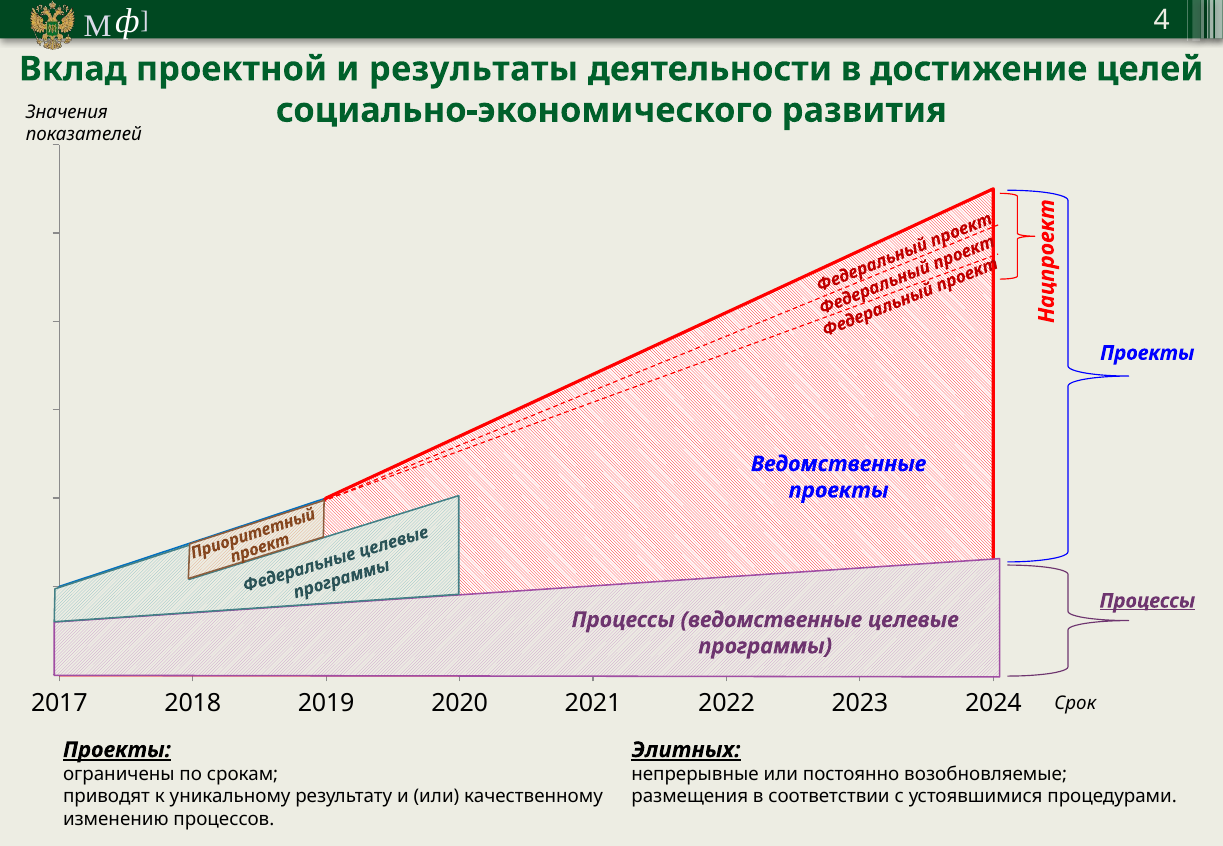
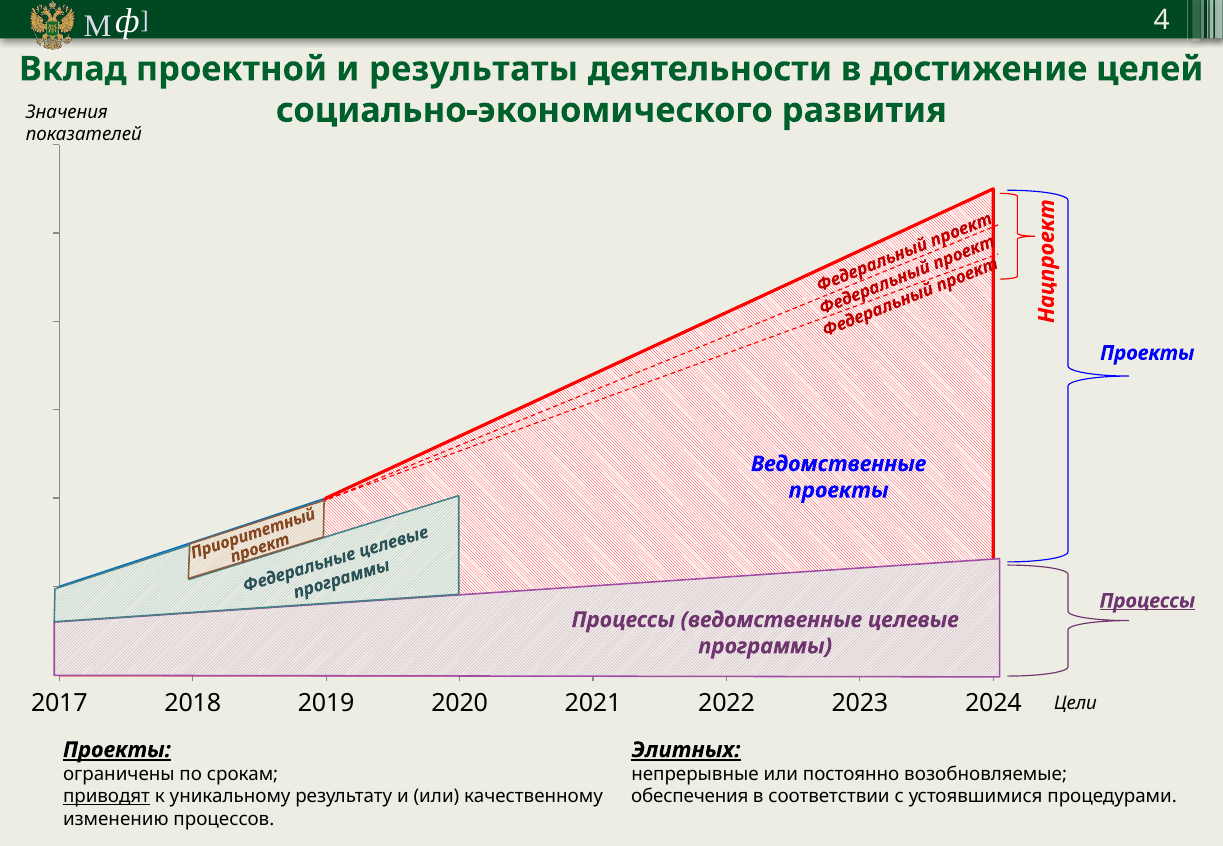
Срок: Срок -> Цели
приводят underline: none -> present
размещения: размещения -> обеспечения
